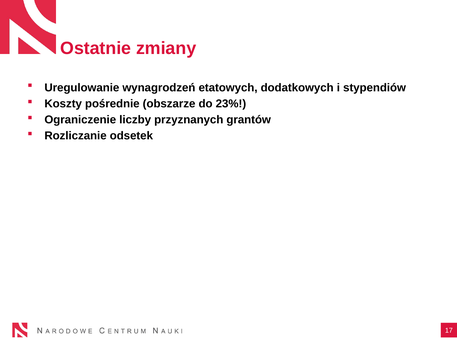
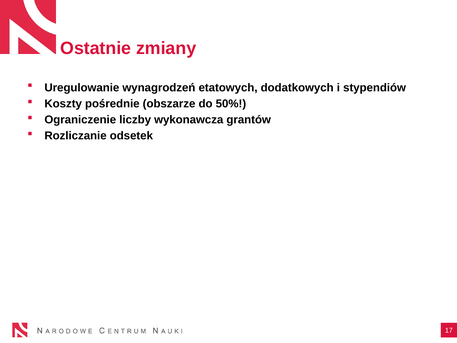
23%: 23% -> 50%
przyznanych: przyznanych -> wykonawcza
